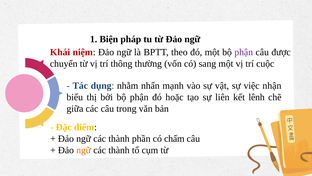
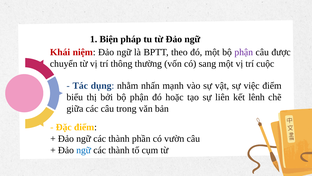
việc nhận: nhận -> điểm
chấm: chấm -> vườn
ngữ at (84, 150) colour: orange -> blue
